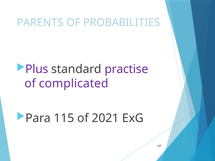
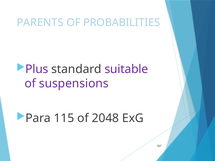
practise: practise -> suitable
complicated: complicated -> suspensions
2021: 2021 -> 2048
